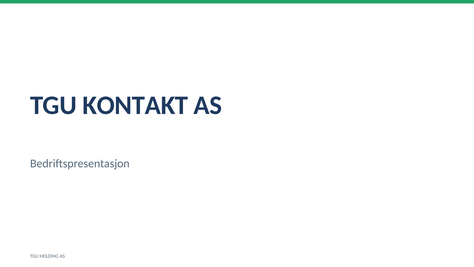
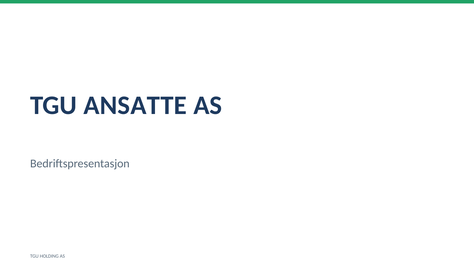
KONTAKT: KONTAKT -> ANSATTE
